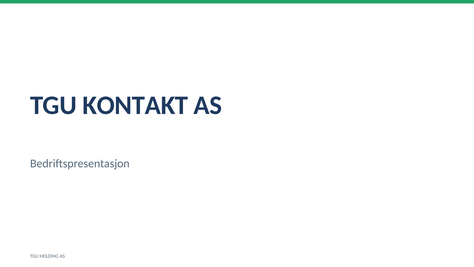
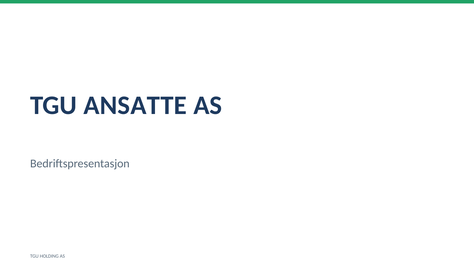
KONTAKT: KONTAKT -> ANSATTE
